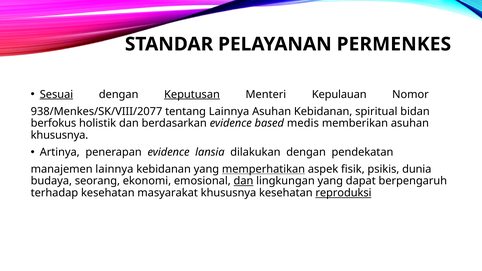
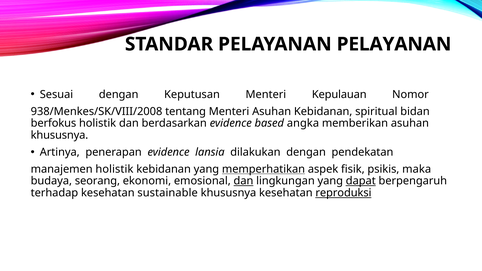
PELAYANAN PERMENKES: PERMENKES -> PELAYANAN
Sesuai underline: present -> none
Keputusan underline: present -> none
938/Menkes/SK/VIII/2077: 938/Menkes/SK/VIII/2077 -> 938/Menkes/SK/VIII/2008
tentang Lainnya: Lainnya -> Menteri
medis: medis -> angka
manajemen lainnya: lainnya -> holistik
dunia: dunia -> maka
dapat underline: none -> present
masyarakat: masyarakat -> sustainable
